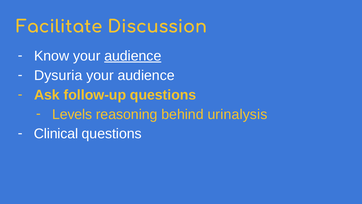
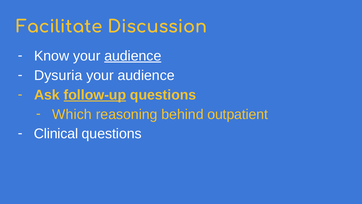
follow-up underline: none -> present
Levels: Levels -> Which
urinalysis: urinalysis -> outpatient
